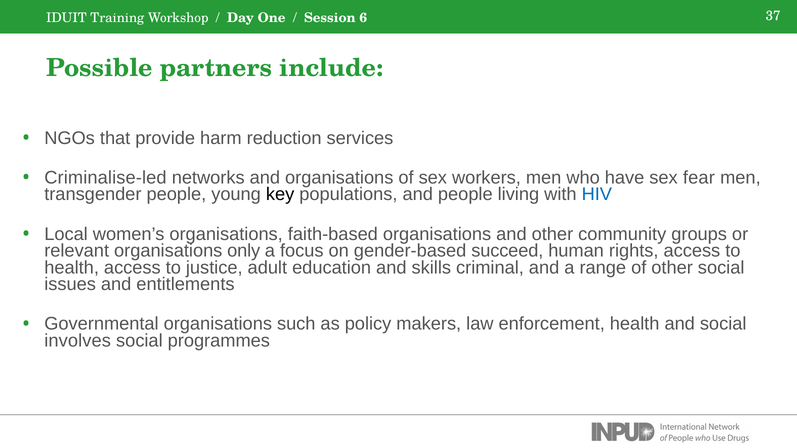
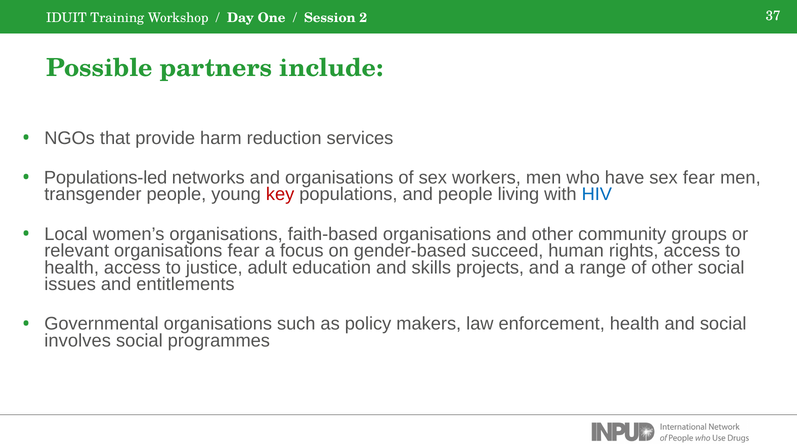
6: 6 -> 2
Criminalise-led: Criminalise-led -> Populations-led
key colour: black -> red
organisations only: only -> fear
criminal: criminal -> projects
